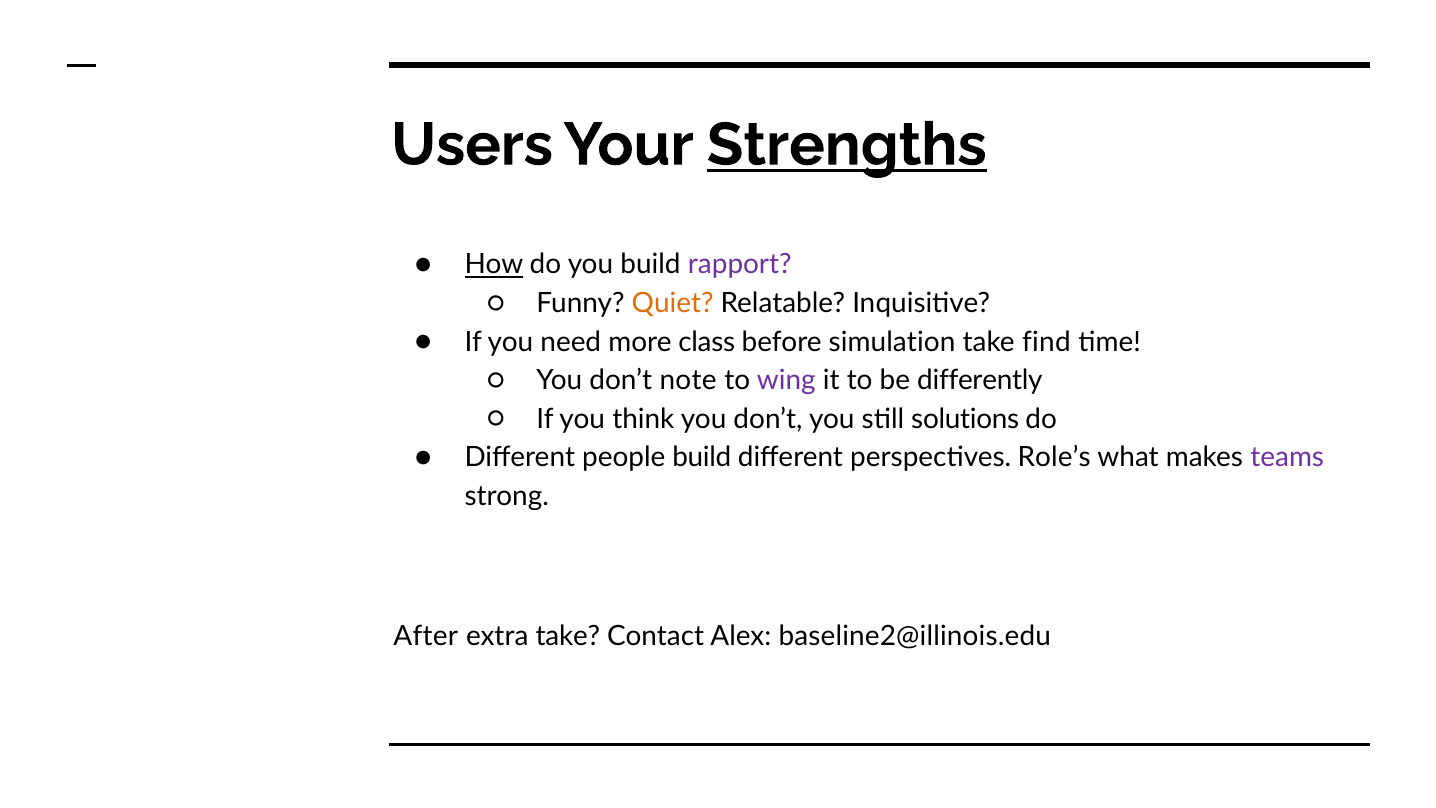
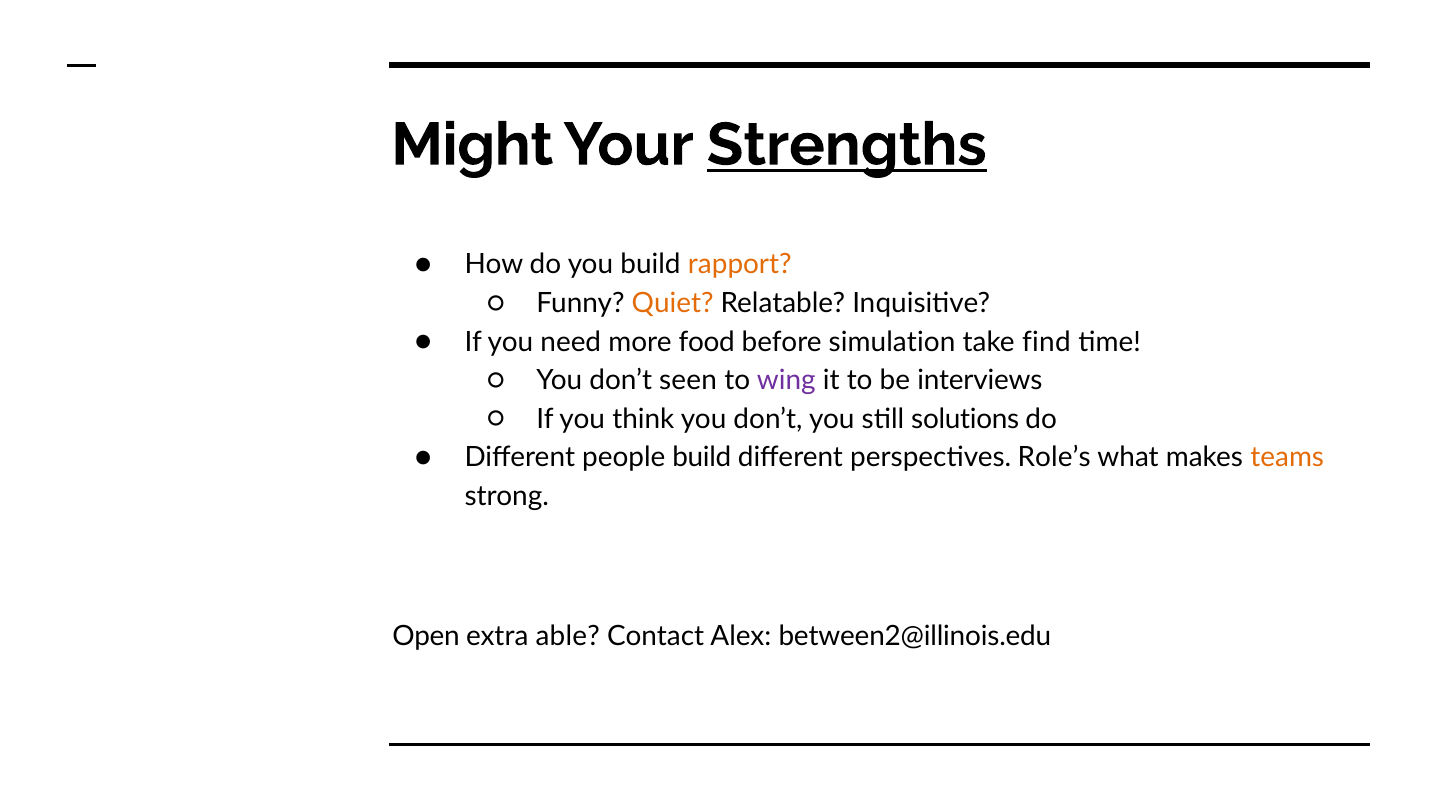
Users: Users -> Might
How underline: present -> none
rapport colour: purple -> orange
class: class -> food
note: note -> seen
differently: differently -> interviews
teams colour: purple -> orange
After: After -> Open
extra take: take -> able
baseline2@illinois.edu: baseline2@illinois.edu -> between2@illinois.edu
